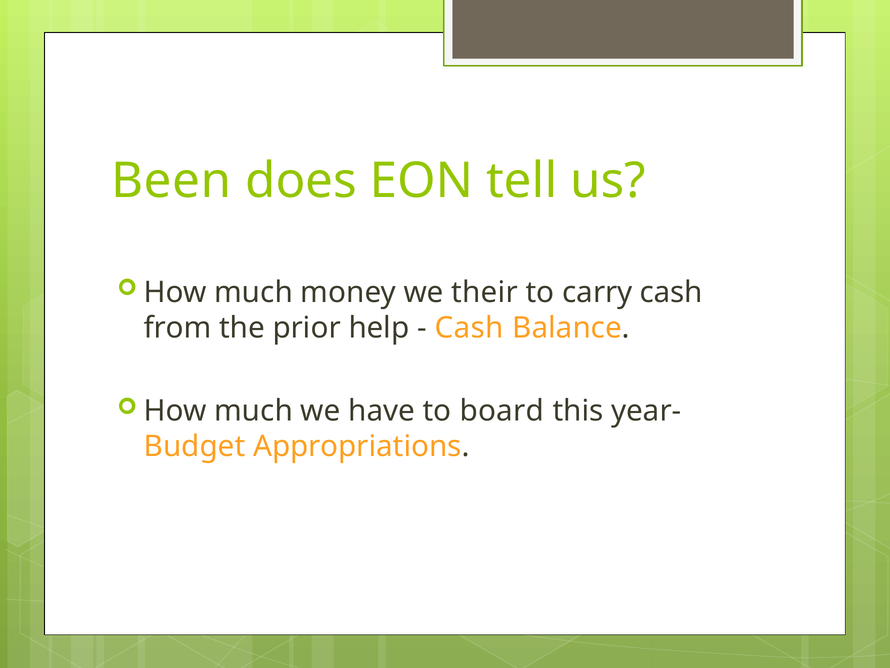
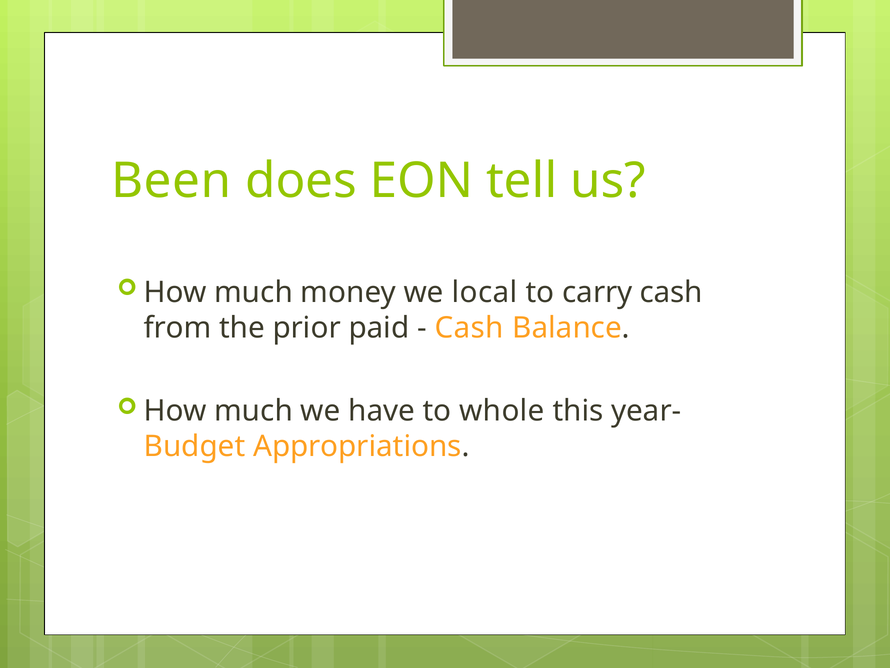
their: their -> local
help: help -> paid
board: board -> whole
